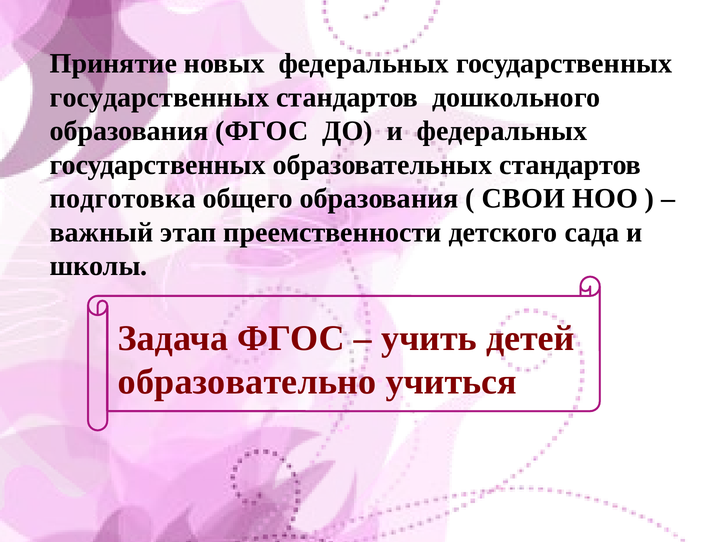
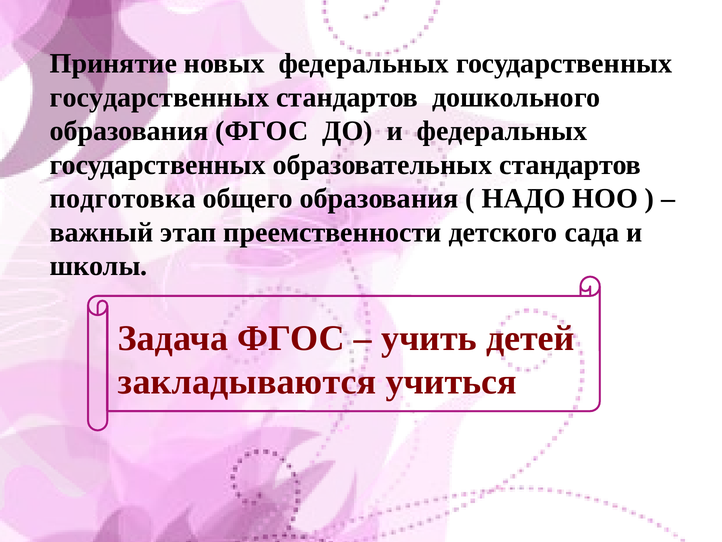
СВОИ: СВОИ -> НАДО
образовательно: образовательно -> закладываются
